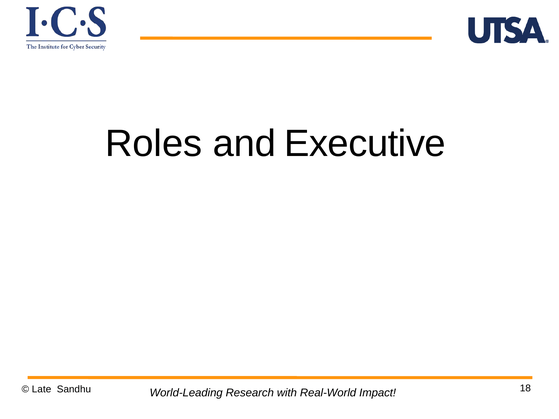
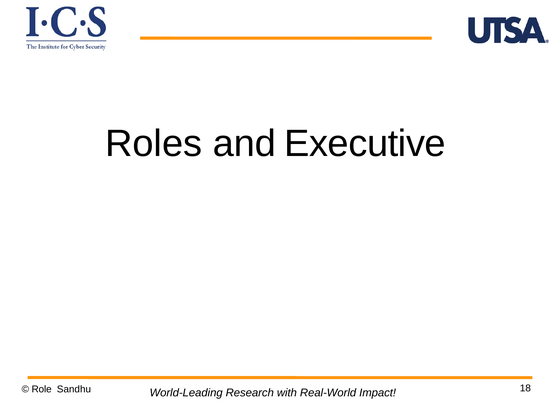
Late: Late -> Role
